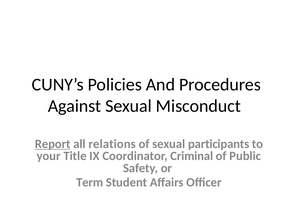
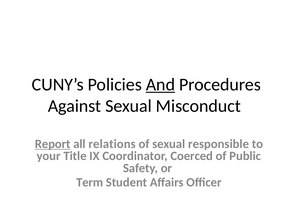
And underline: none -> present
participants: participants -> responsible
Criminal: Criminal -> Coerced
